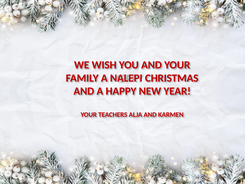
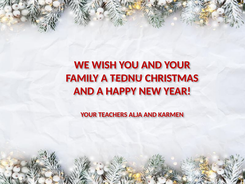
NALEPI: NALEPI -> TEDNU
